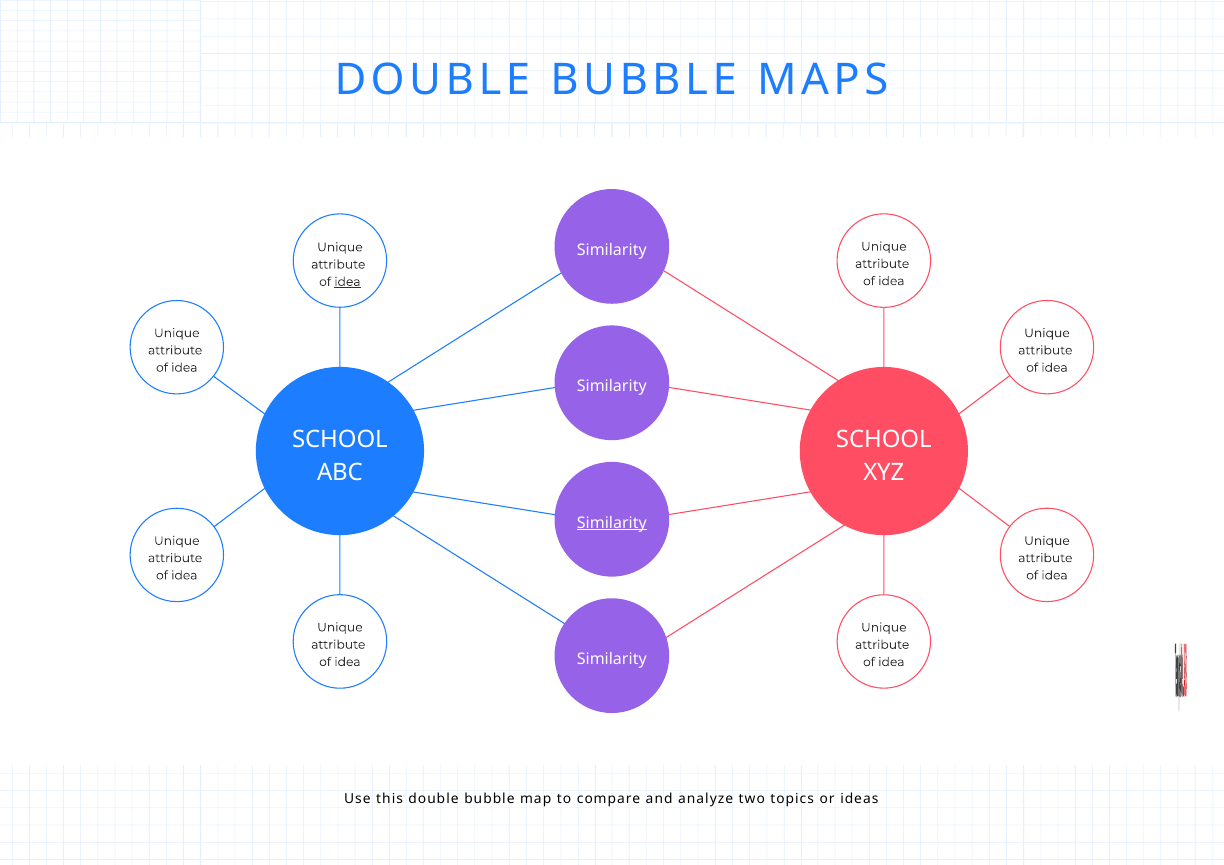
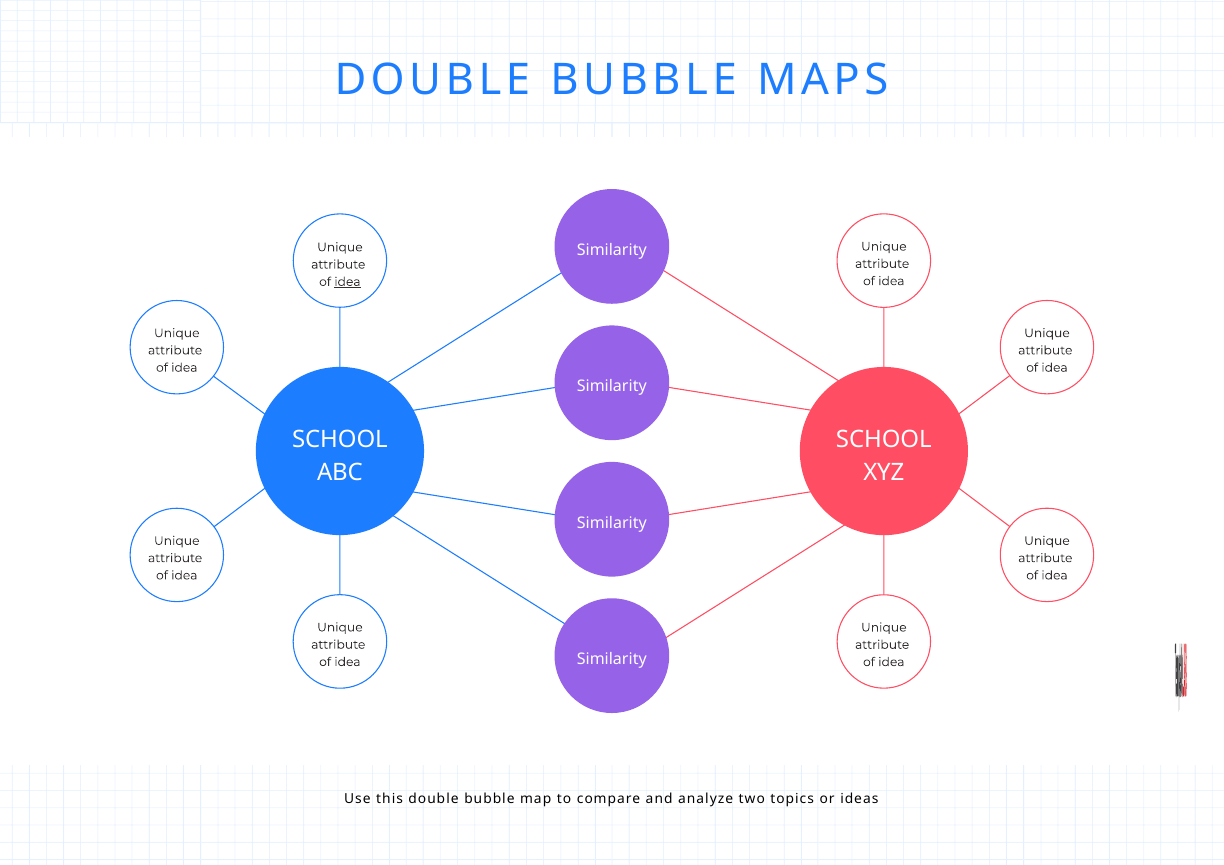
Similarity at (612, 523) underline: present -> none
